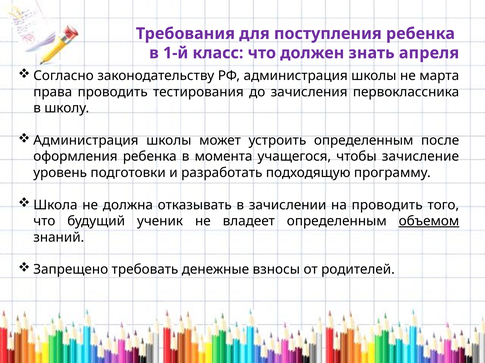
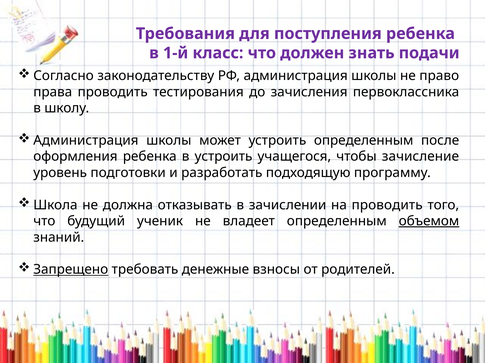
апреля: апреля -> подачи
марта: марта -> право
в момента: момента -> устроить
Запрещено underline: none -> present
